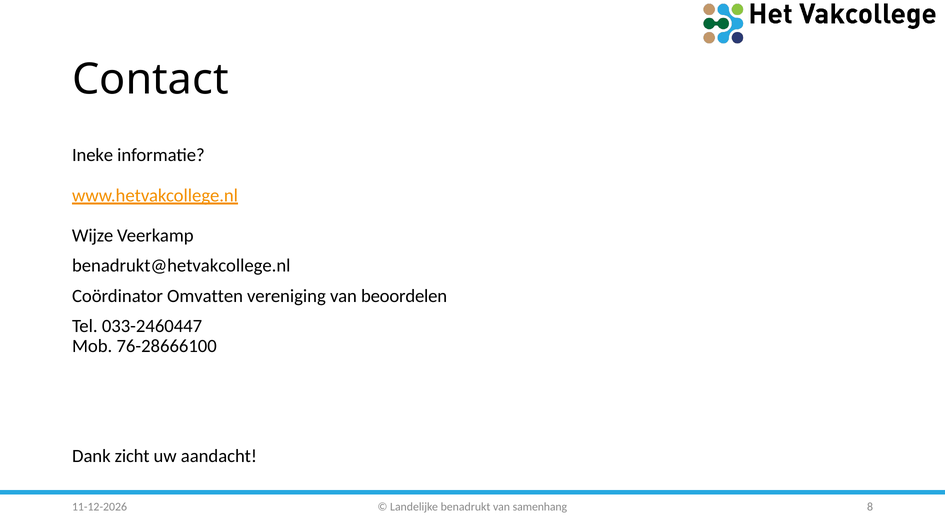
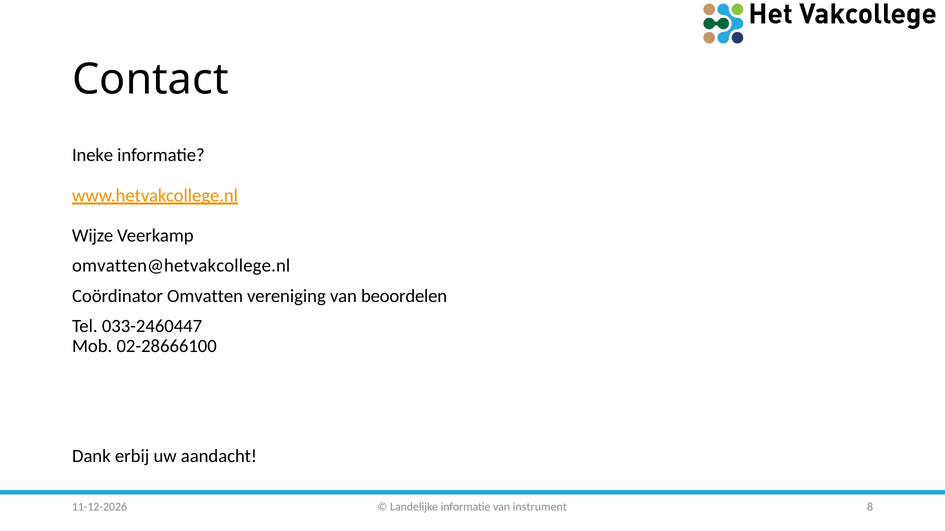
benadrukt@hetvakcollege.nl: benadrukt@hetvakcollege.nl -> omvatten@hetvakcollege.nl
76-28666100: 76-28666100 -> 02-28666100
zicht: zicht -> erbij
Landelijke benadrukt: benadrukt -> informatie
samenhang: samenhang -> instrument
